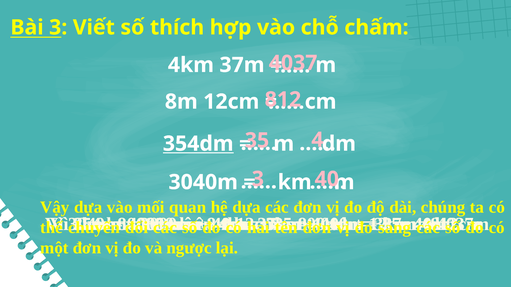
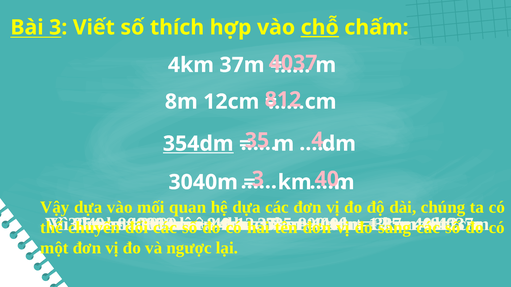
chỗ underline: none -> present
